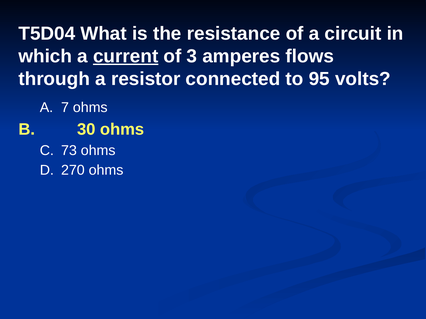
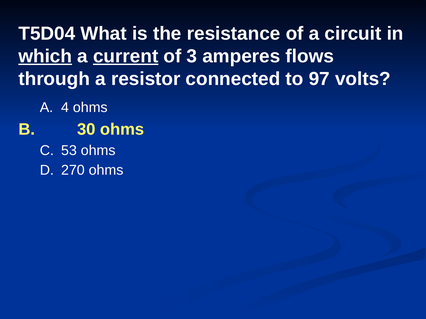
which underline: none -> present
95: 95 -> 97
7: 7 -> 4
73: 73 -> 53
